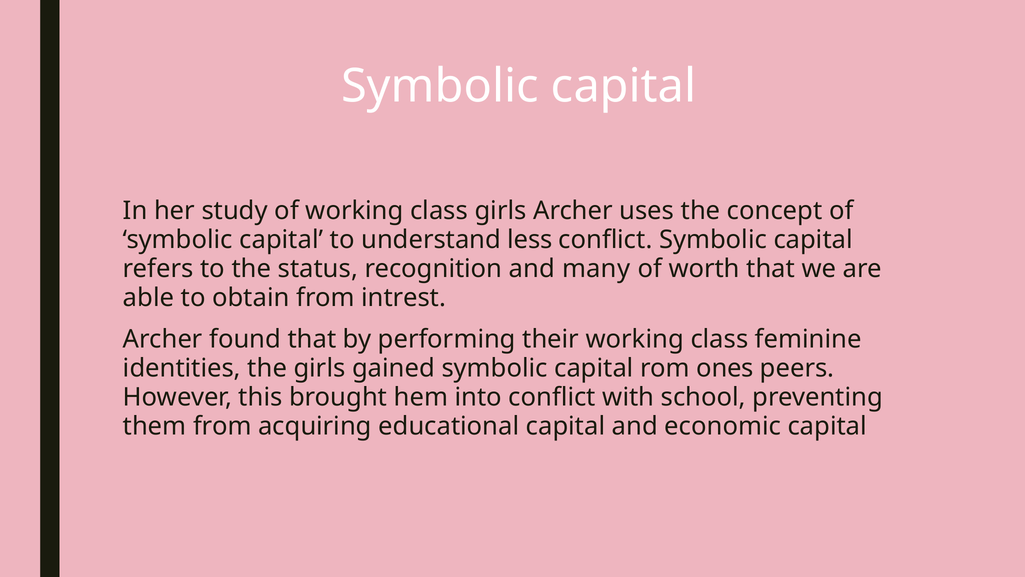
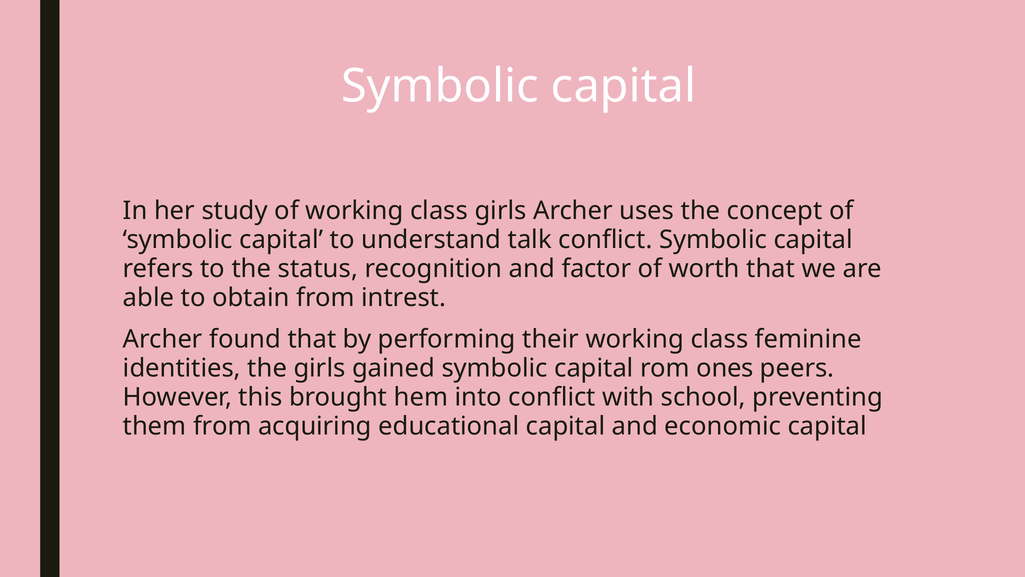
less: less -> talk
many: many -> factor
